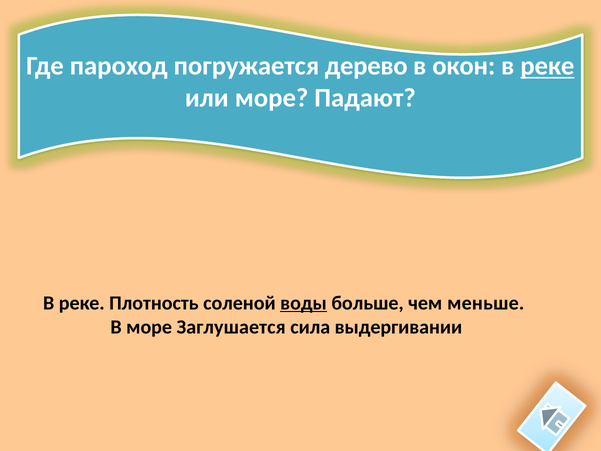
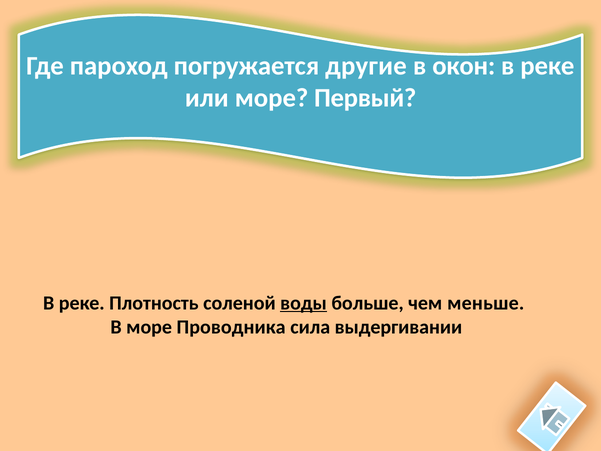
дерево: дерево -> другие
реке at (547, 66) underline: present -> none
Падают: Падают -> Первый
Заглушается: Заглушается -> Проводника
